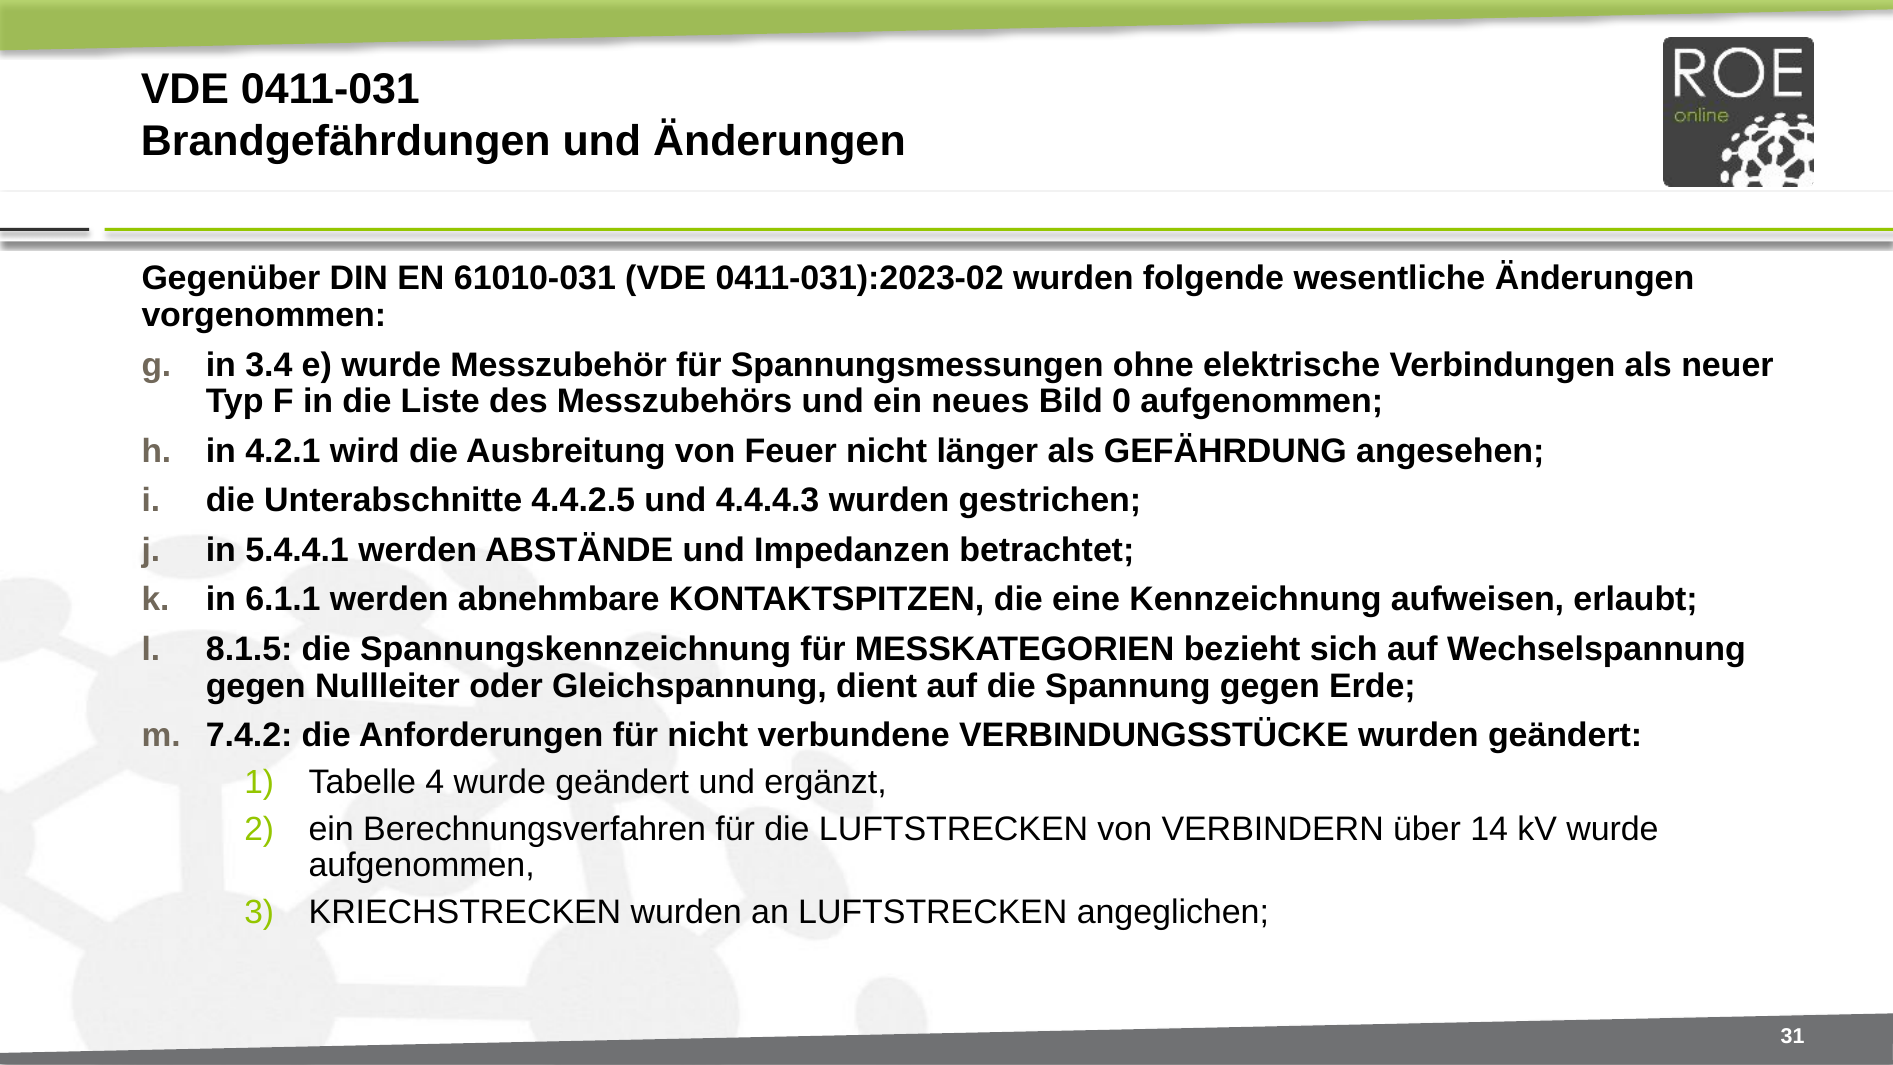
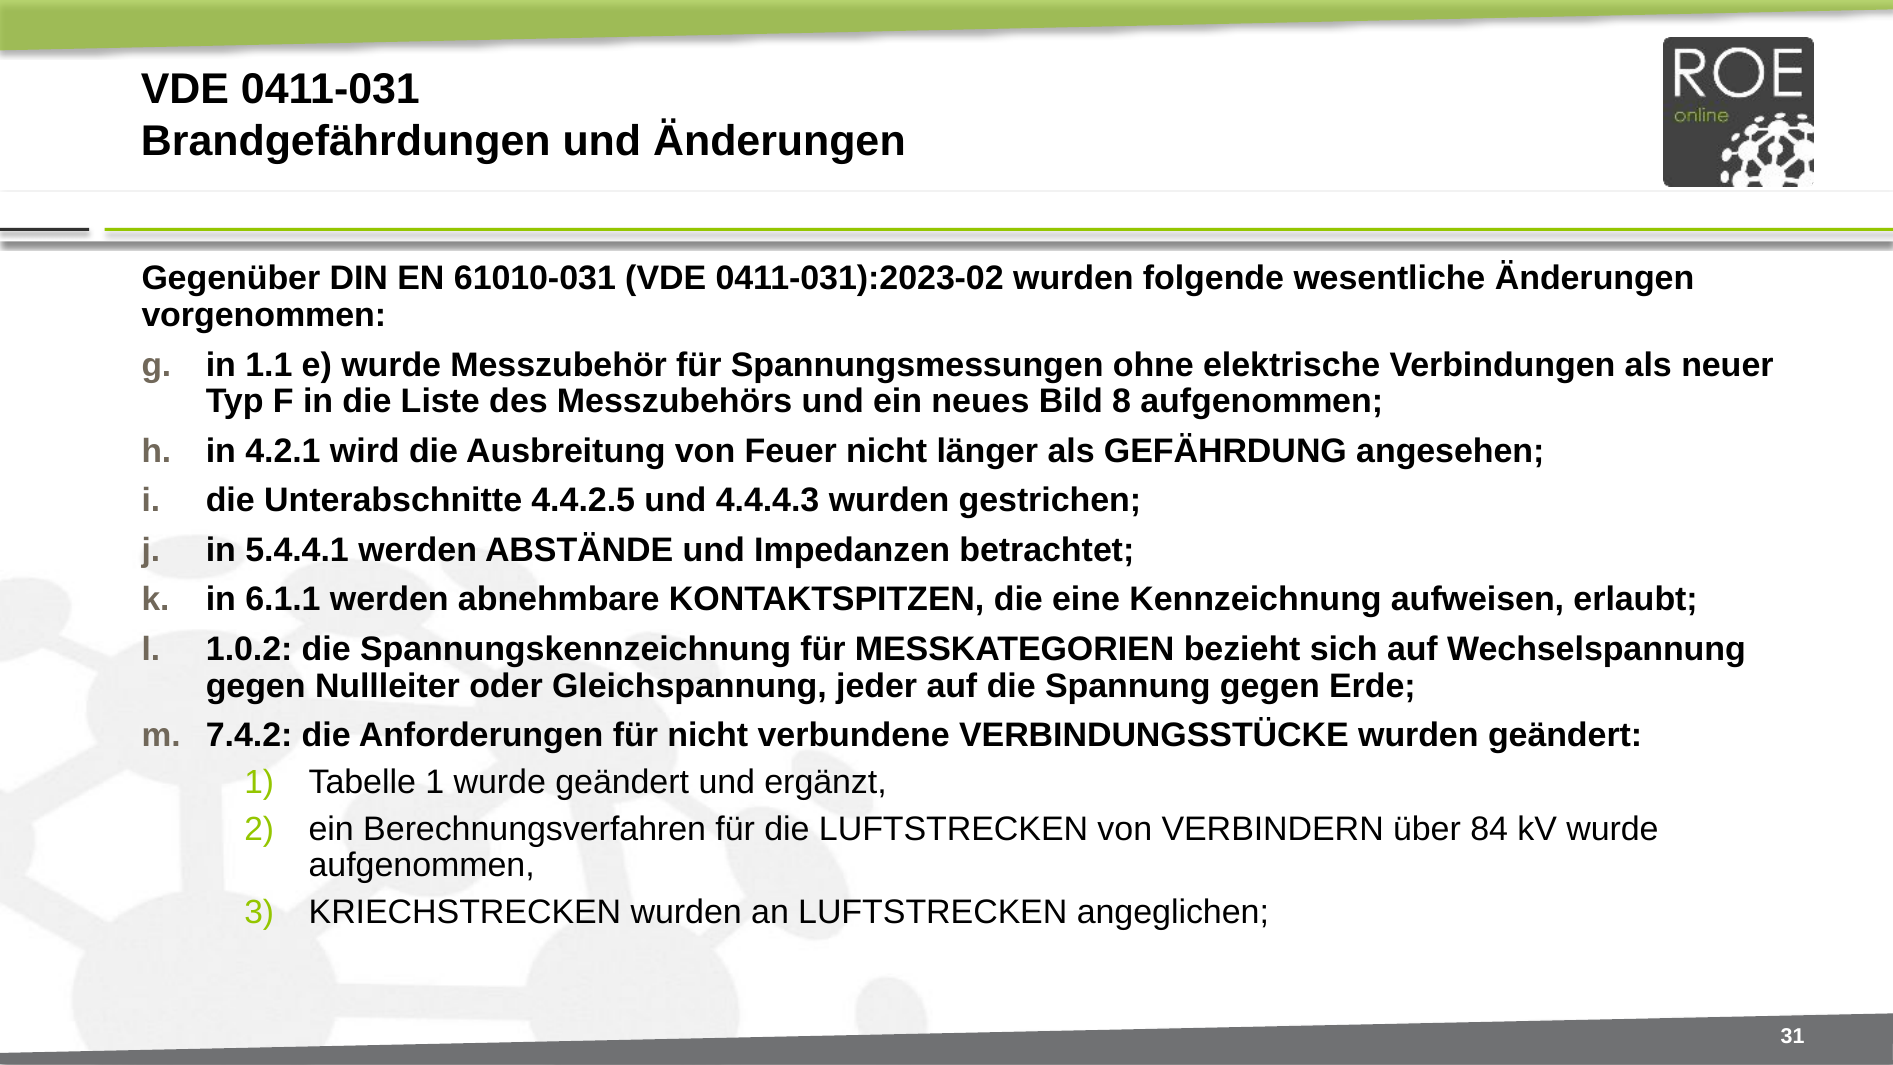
3.4: 3.4 -> 1.1
0: 0 -> 8
8.1.5: 8.1.5 -> 1.0.2
dient: dient -> jeder
Tabelle 4: 4 -> 1
14: 14 -> 84
